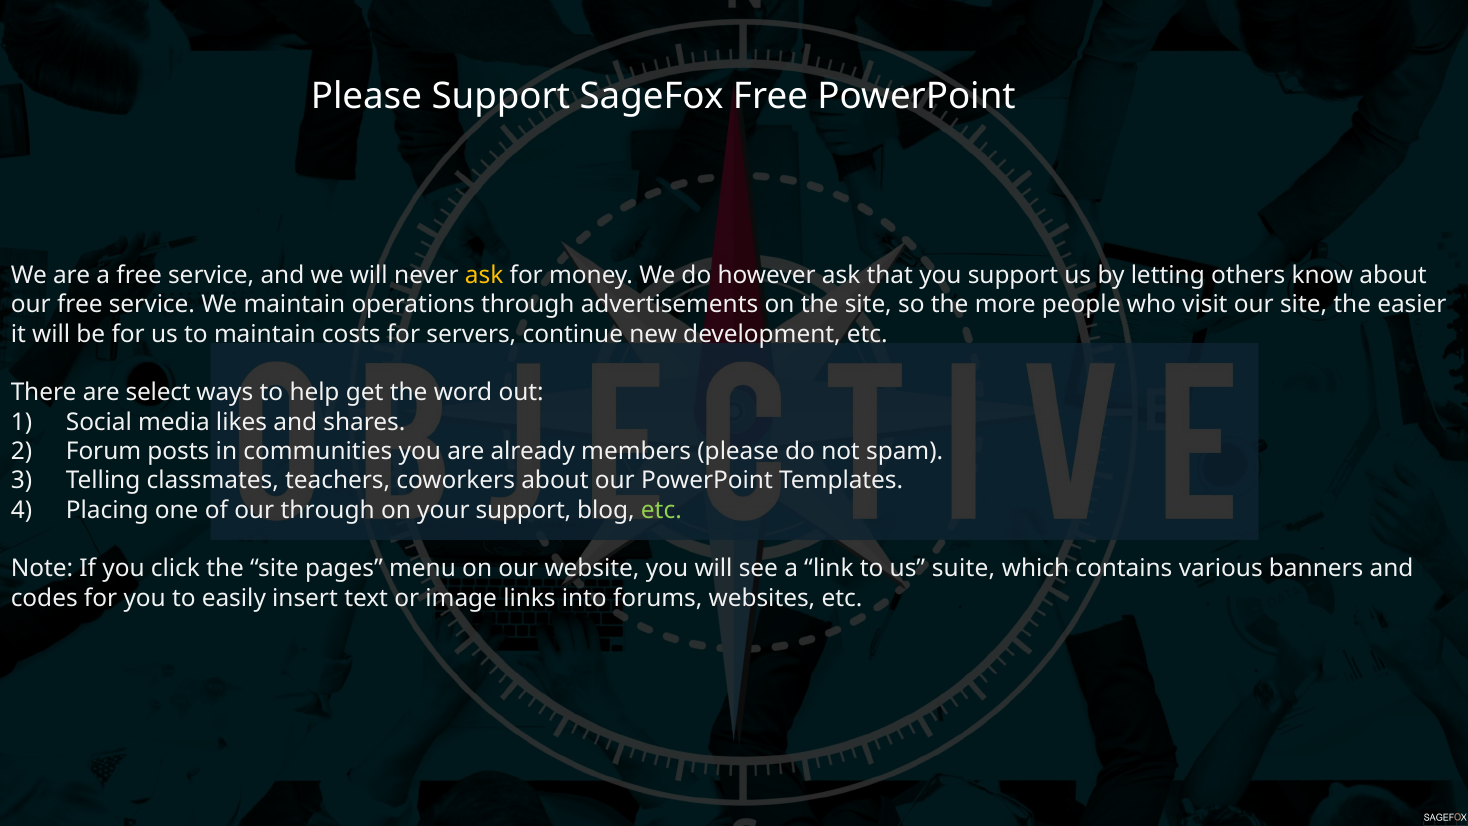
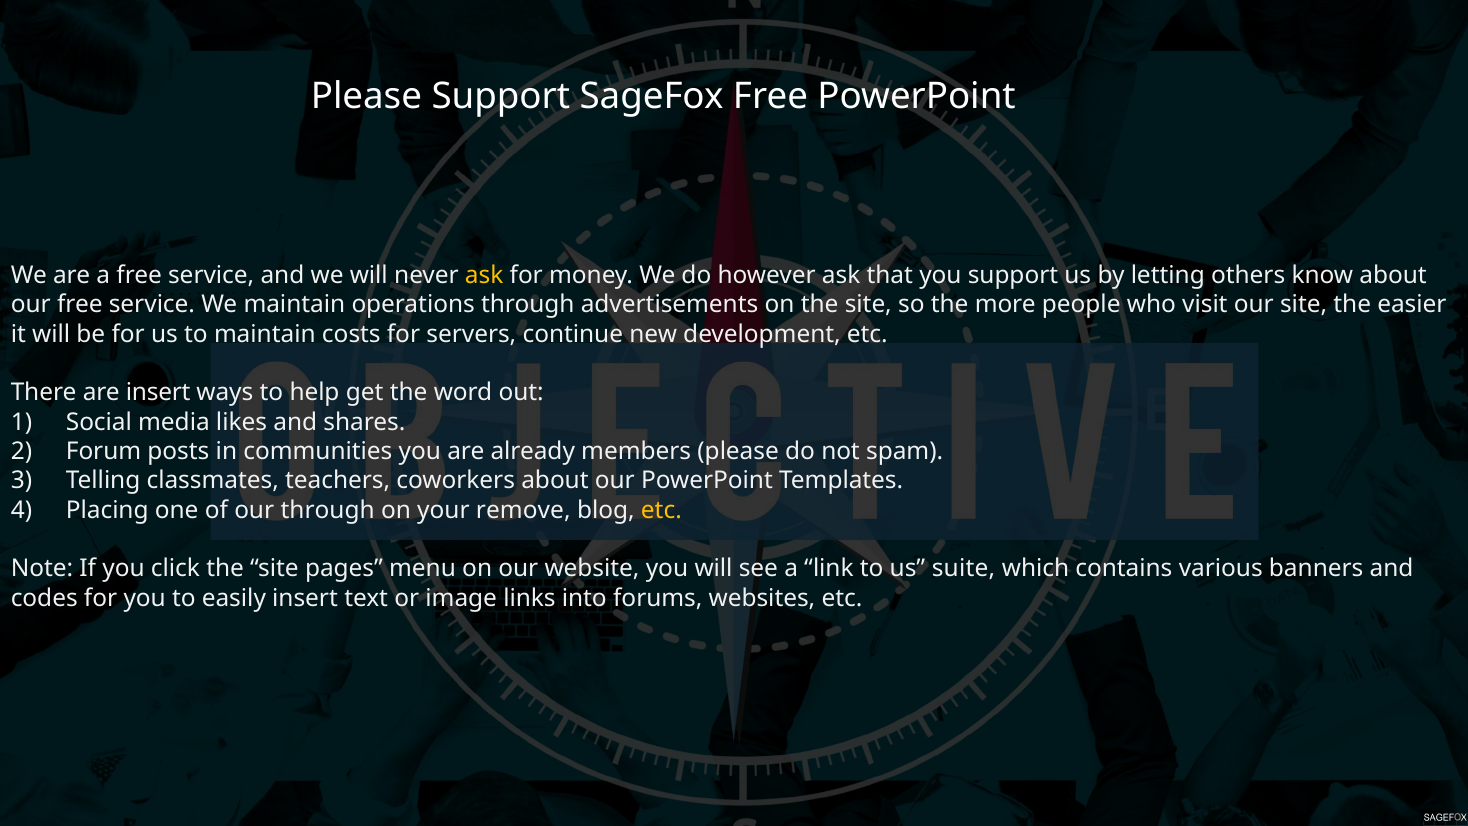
are select: select -> insert
your support: support -> remove
etc at (661, 510) colour: light green -> yellow
